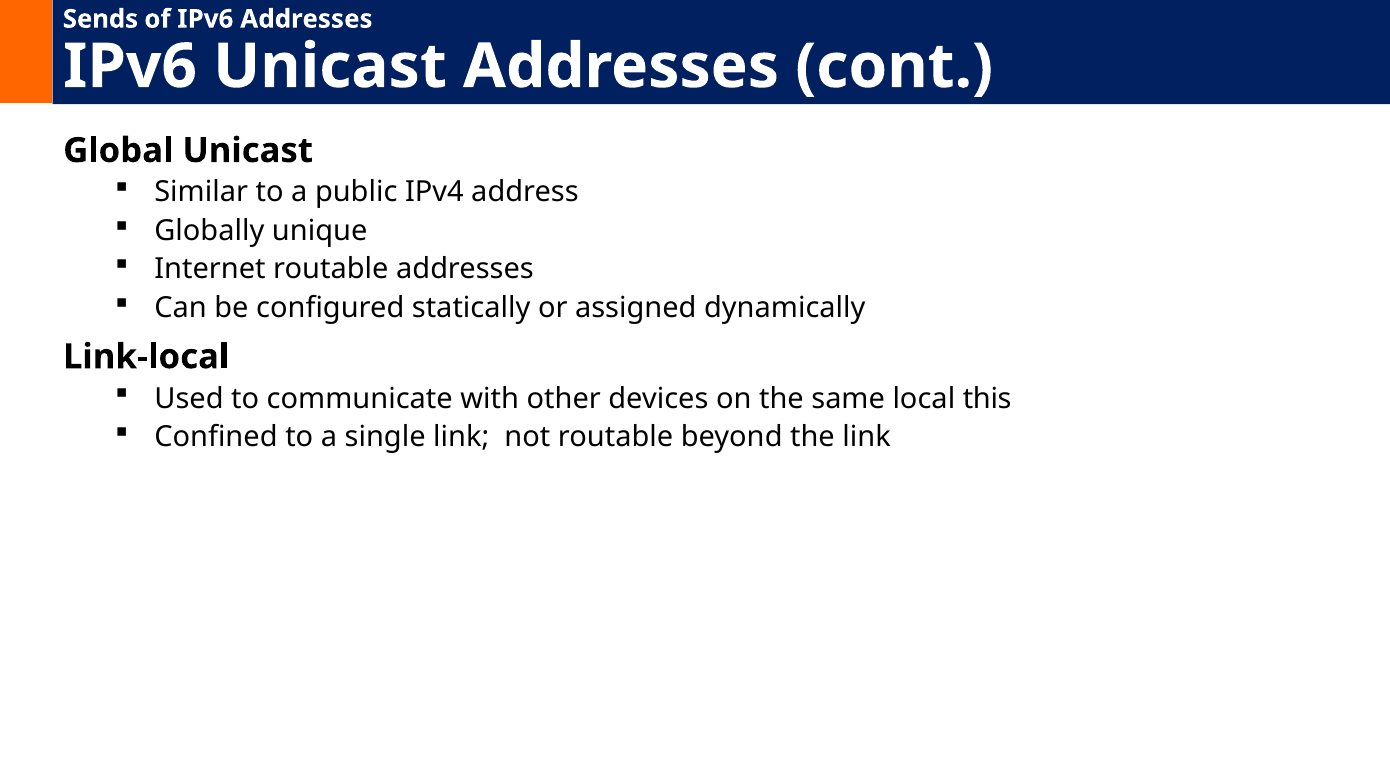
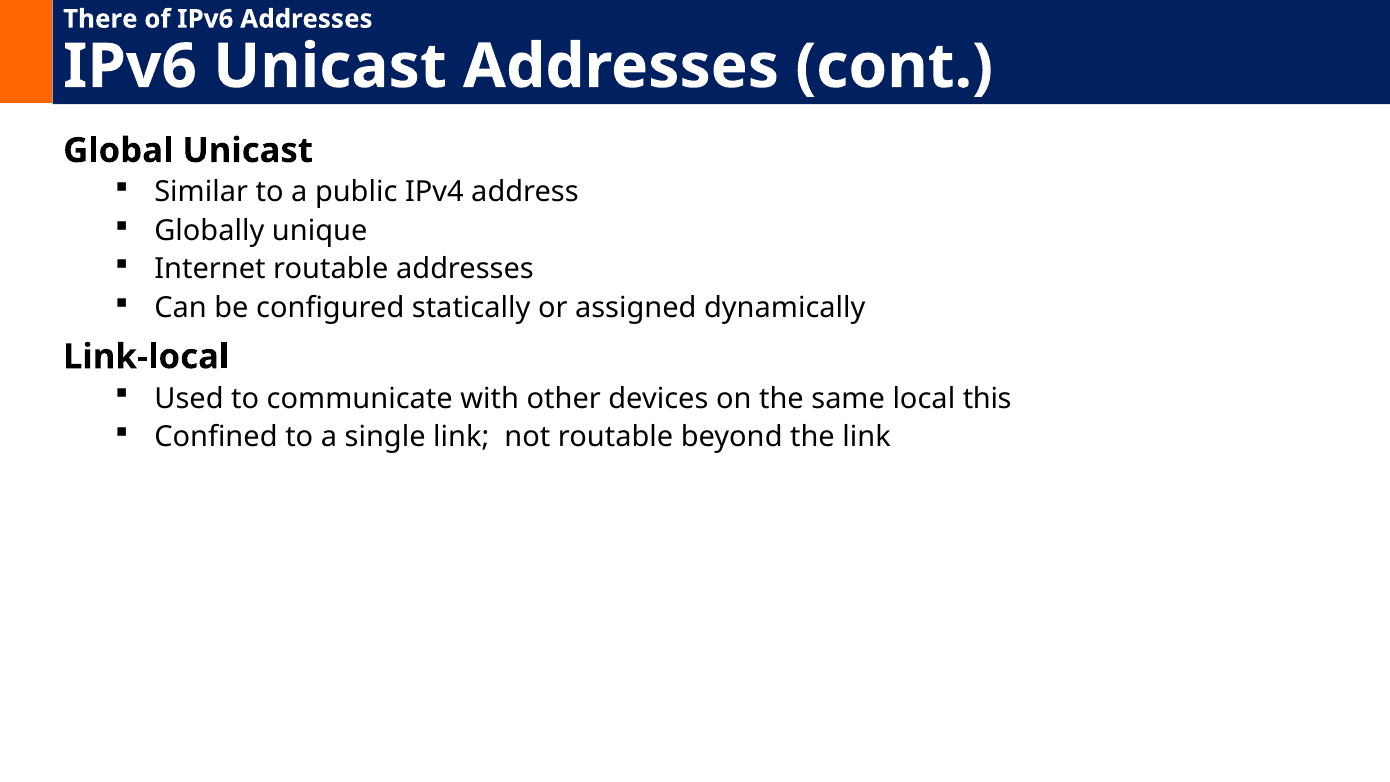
Sends: Sends -> There
